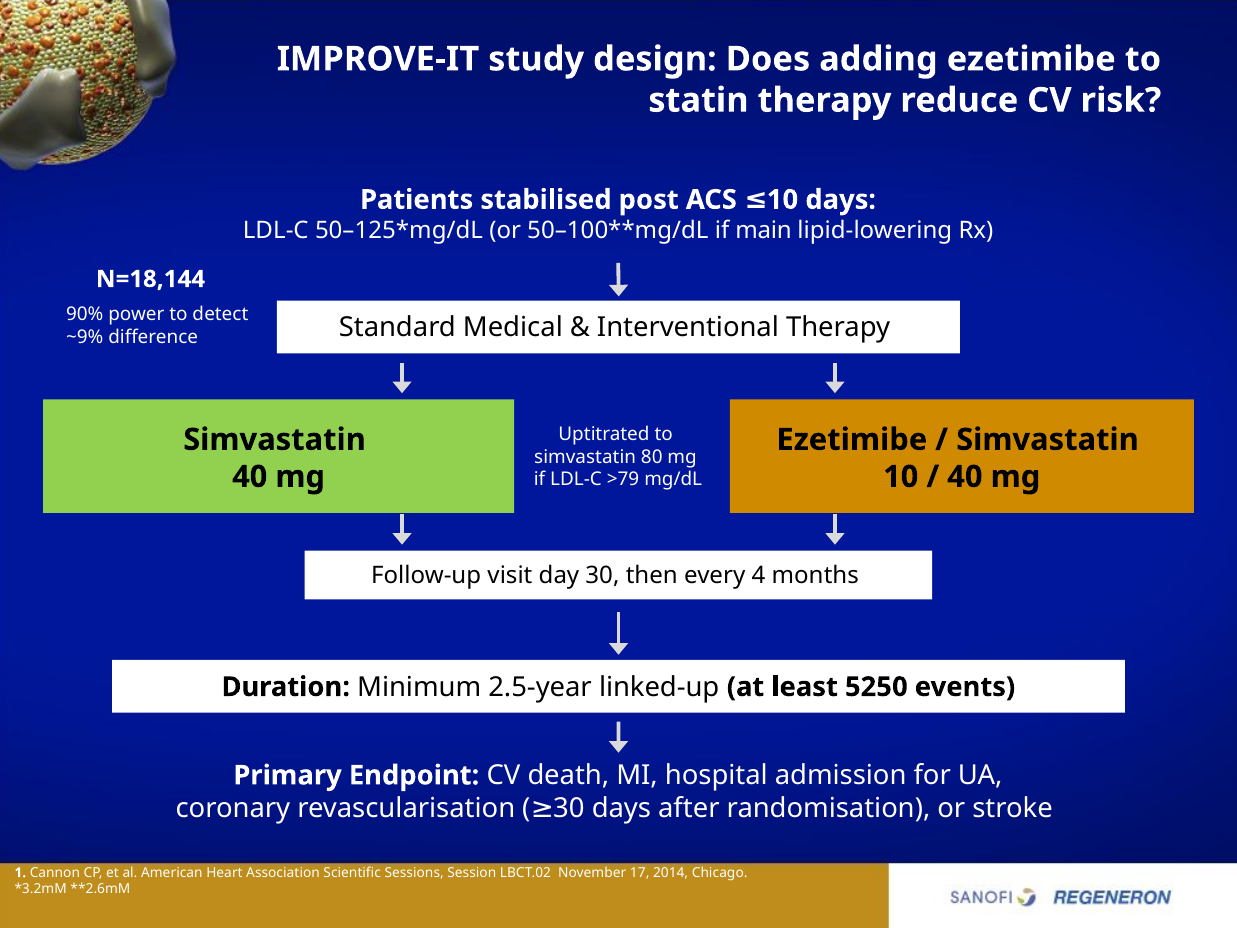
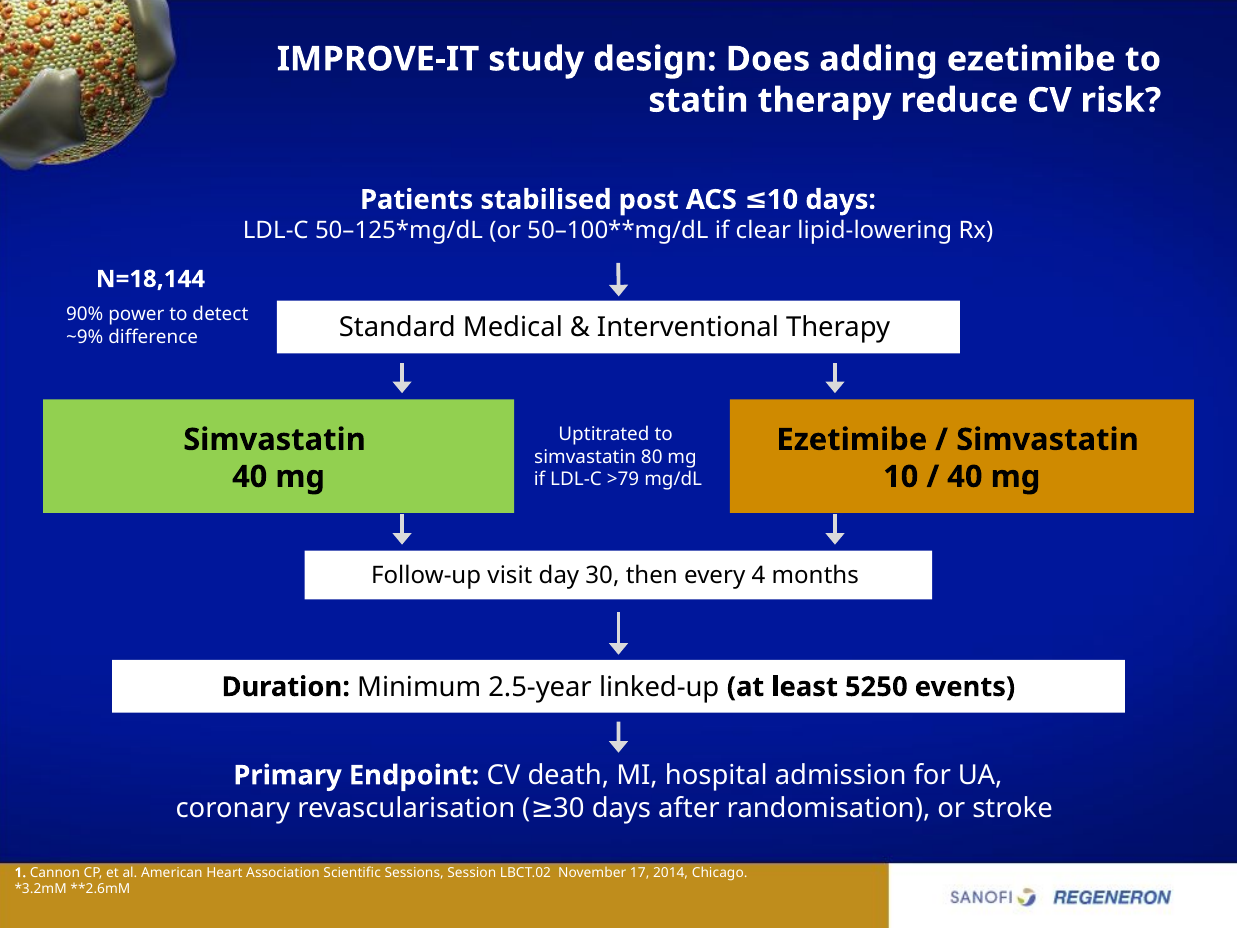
main: main -> clear
